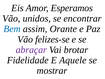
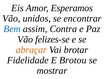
Orante: Orante -> Contra
abraçar colour: purple -> orange
Aquele: Aquele -> Brotou
